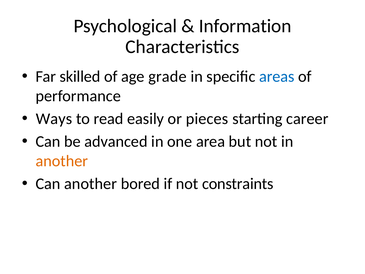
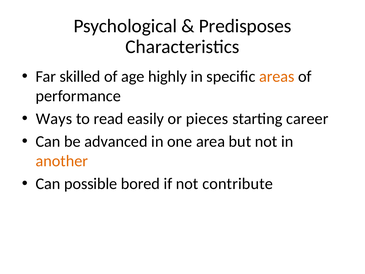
Information: Information -> Predisposes
grade: grade -> highly
areas colour: blue -> orange
Can another: another -> possible
constraints: constraints -> contribute
